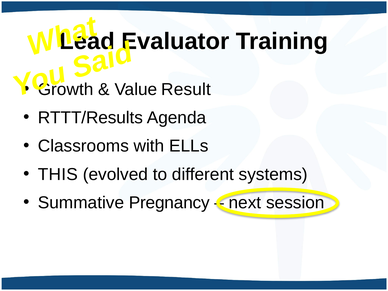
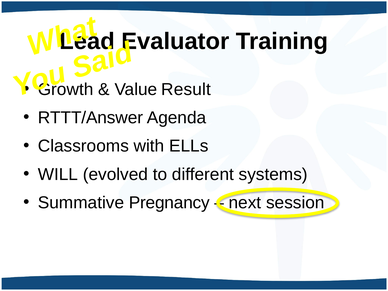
RTTT/Results: RTTT/Results -> RTTT/Answer
THIS: THIS -> WILL
